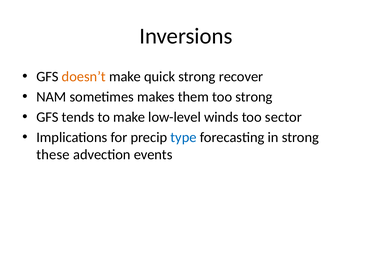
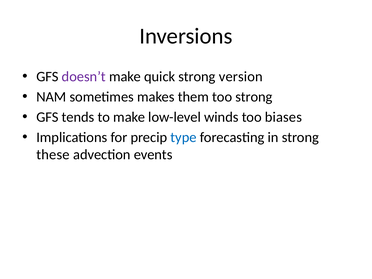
doesn’t colour: orange -> purple
recover: recover -> version
sector: sector -> biases
